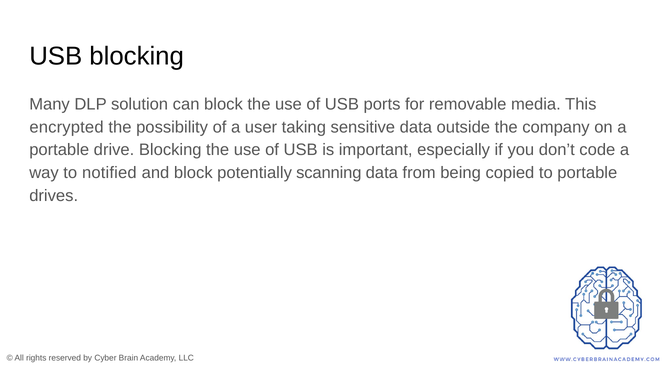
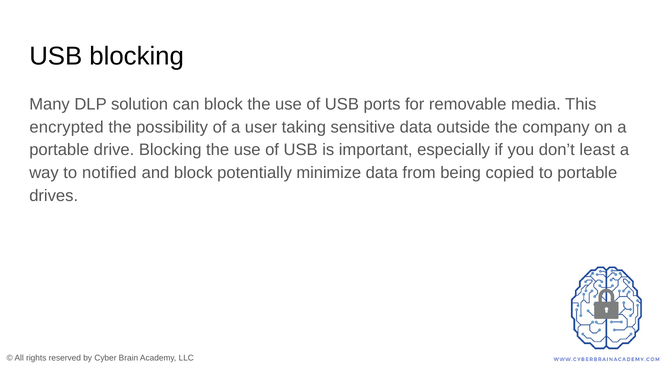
code: code -> least
scanning: scanning -> minimize
